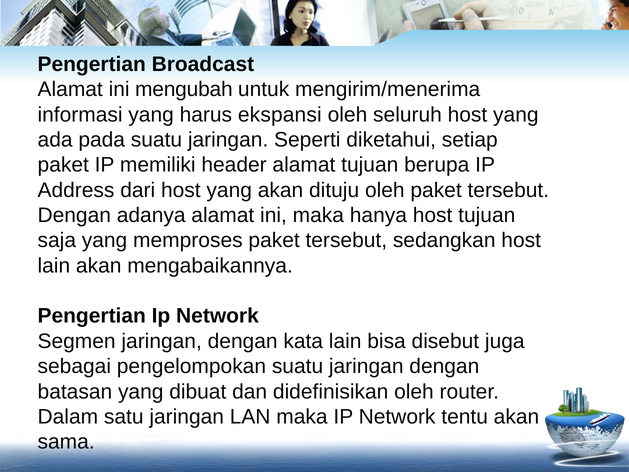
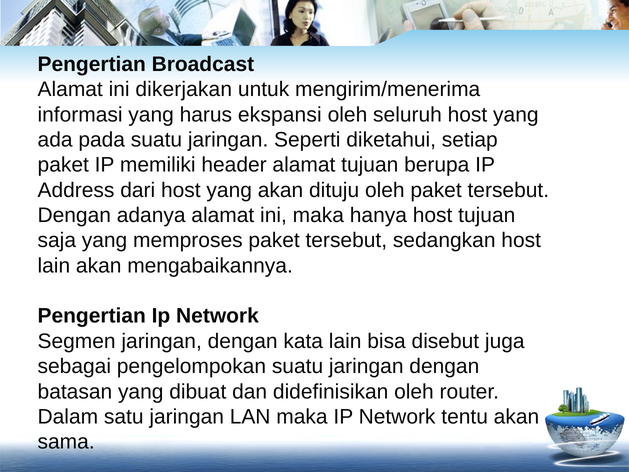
mengubah: mengubah -> dikerjakan
